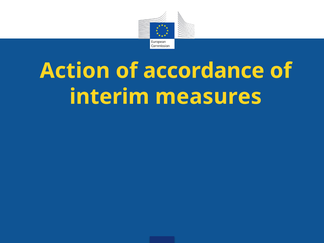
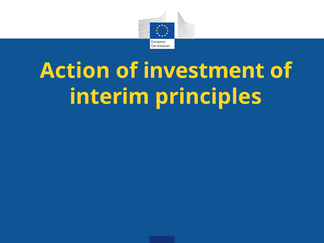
accordance: accordance -> investment
measures: measures -> principles
